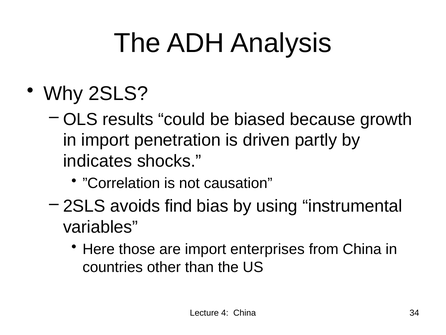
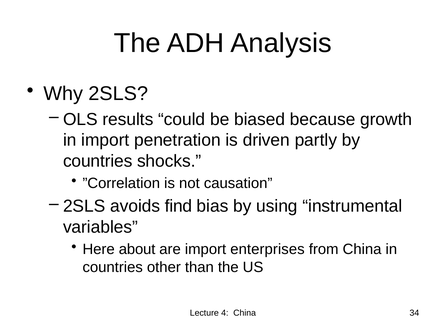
indicates at (98, 161): indicates -> countries
those: those -> about
